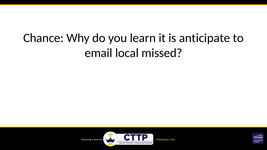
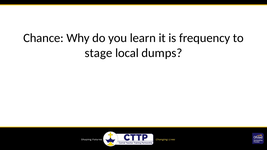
anticipate: anticipate -> frequency
email: email -> stage
missed: missed -> dumps
